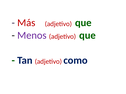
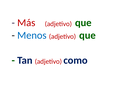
Menos colour: purple -> blue
